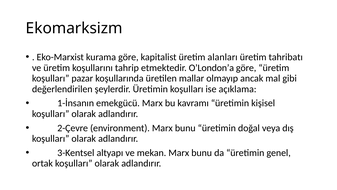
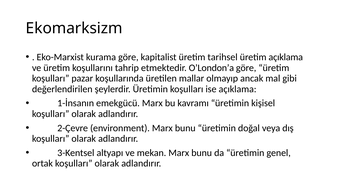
alanları: alanları -> tarihsel
üretim tahribatı: tahribatı -> açıklama
